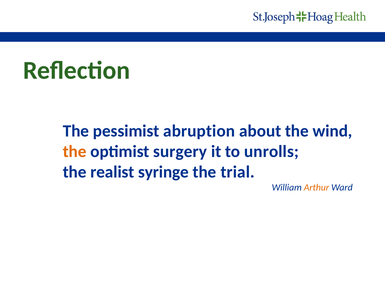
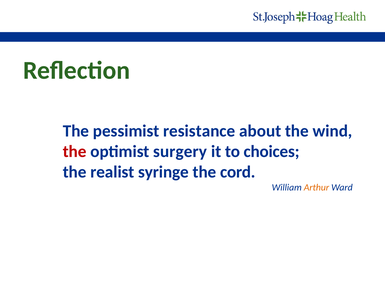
abruption: abruption -> resistance
the at (75, 151) colour: orange -> red
unrolls: unrolls -> choices
trial: trial -> cord
